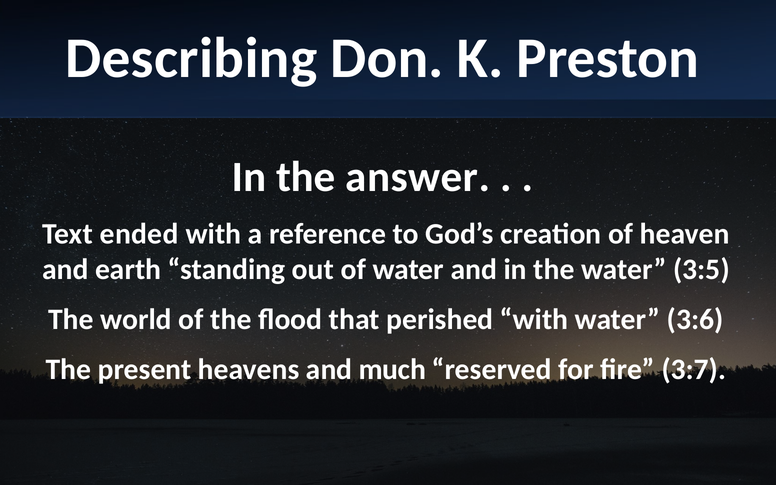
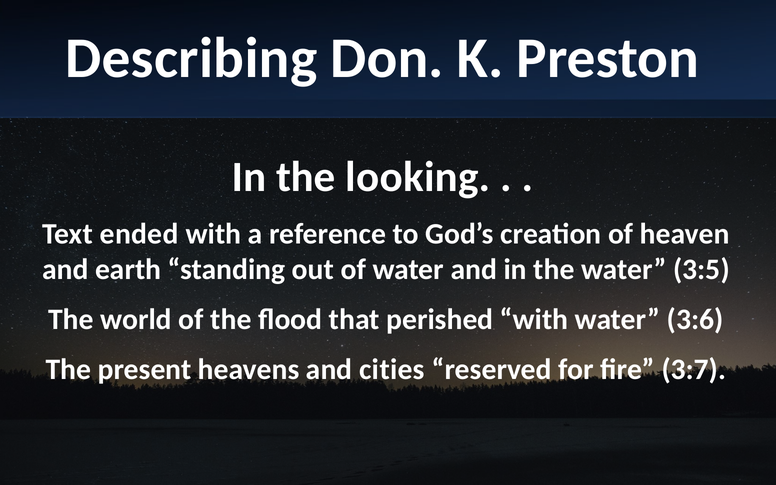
answer: answer -> looking
much: much -> cities
